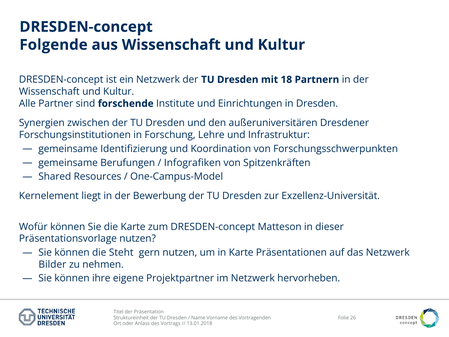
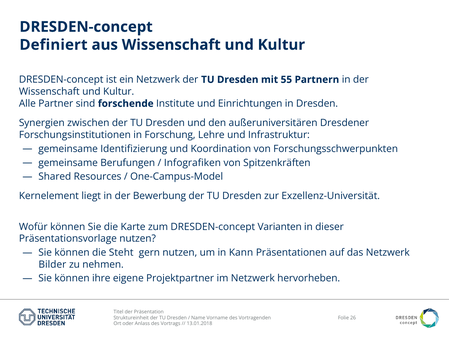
Folgende: Folgende -> Definiert
18: 18 -> 55
Matteson: Matteson -> Varianten
in Karte: Karte -> Kann
